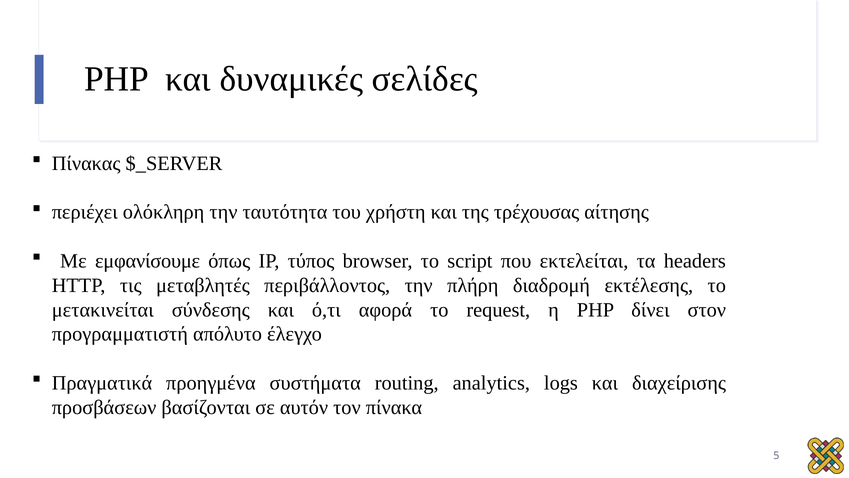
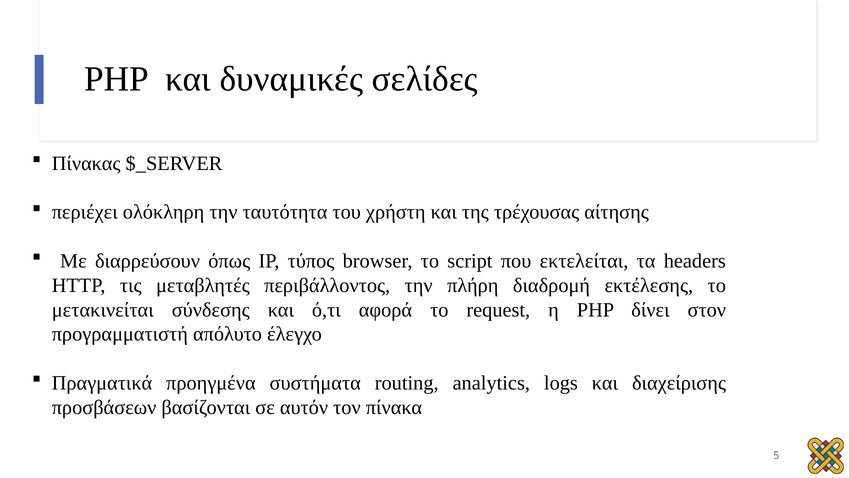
εμφανίσουμε: εμφανίσουμε -> διαρρεύσουν
